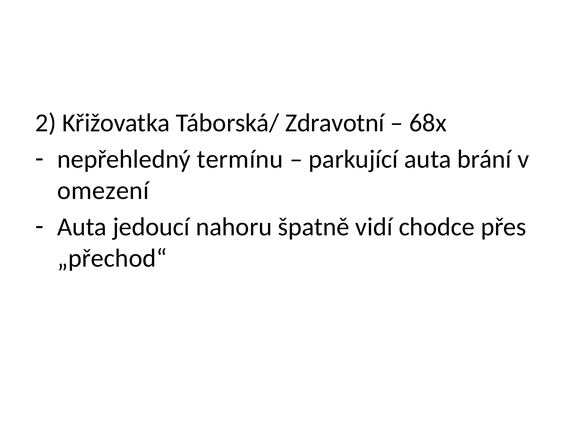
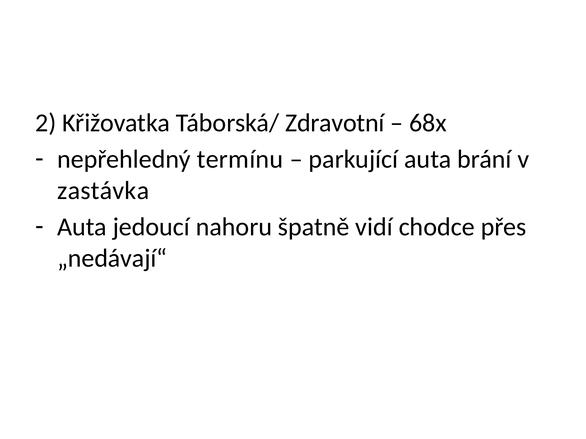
omezení: omezení -> zastávka
„přechod“: „přechod“ -> „nedávají“
